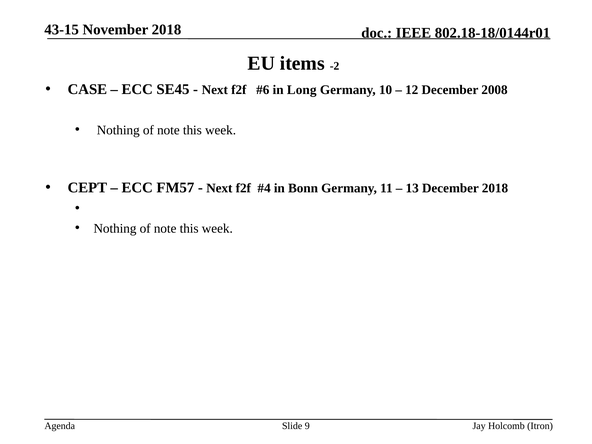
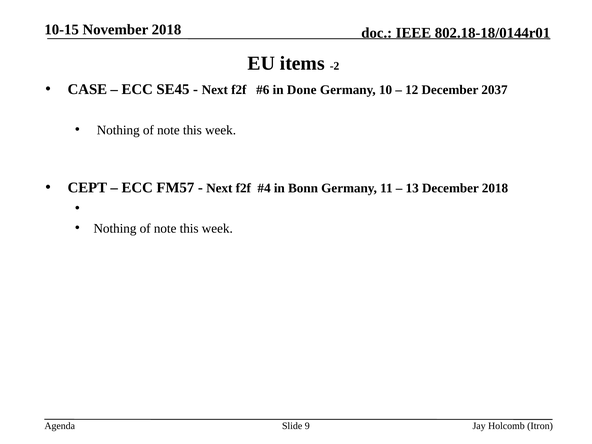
43-15: 43-15 -> 10-15
Long: Long -> Done
2008: 2008 -> 2037
